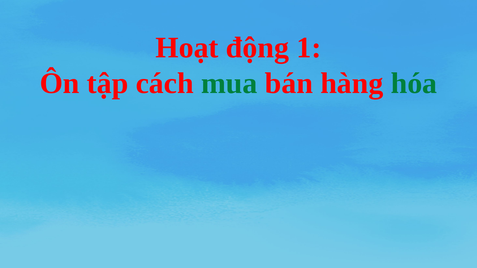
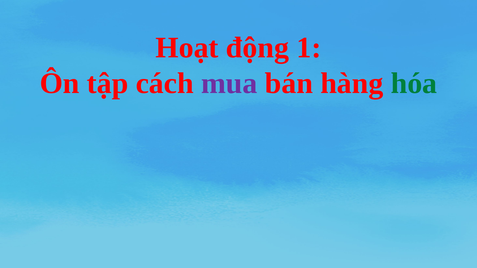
mua colour: green -> purple
